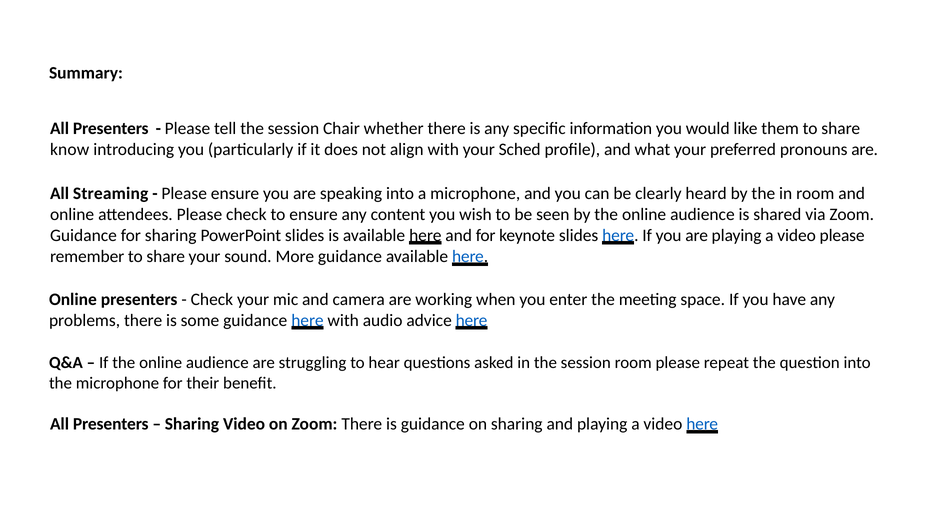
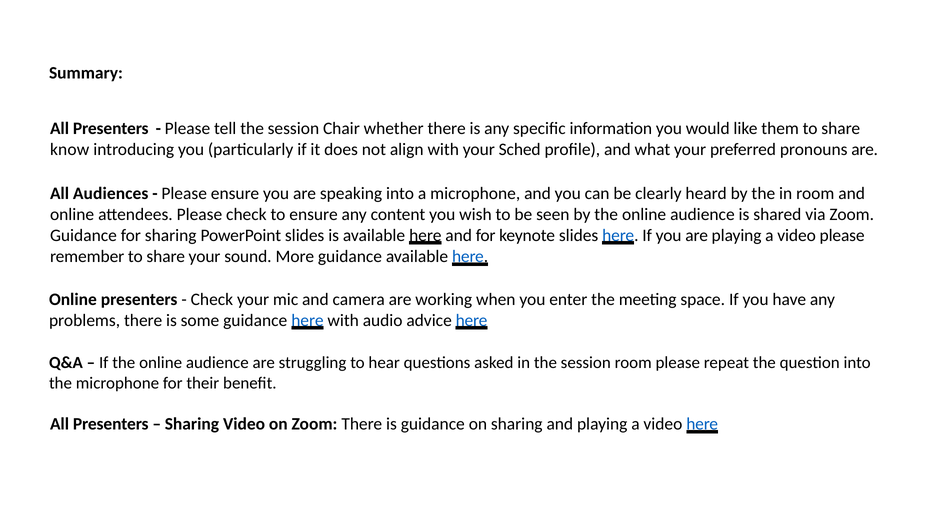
Streaming: Streaming -> Audiences
